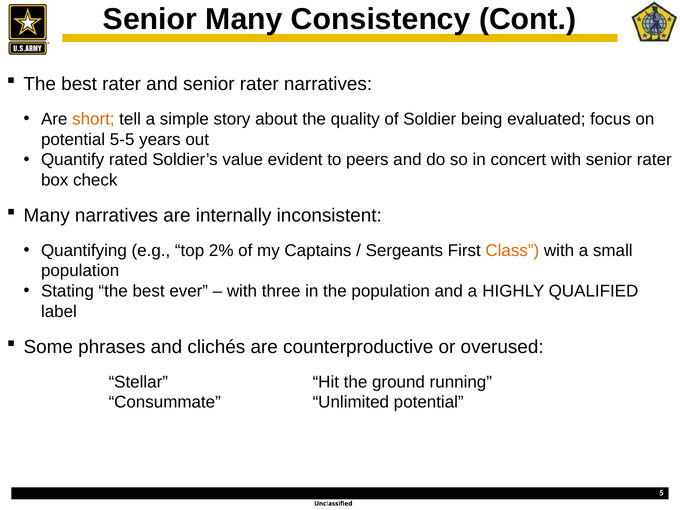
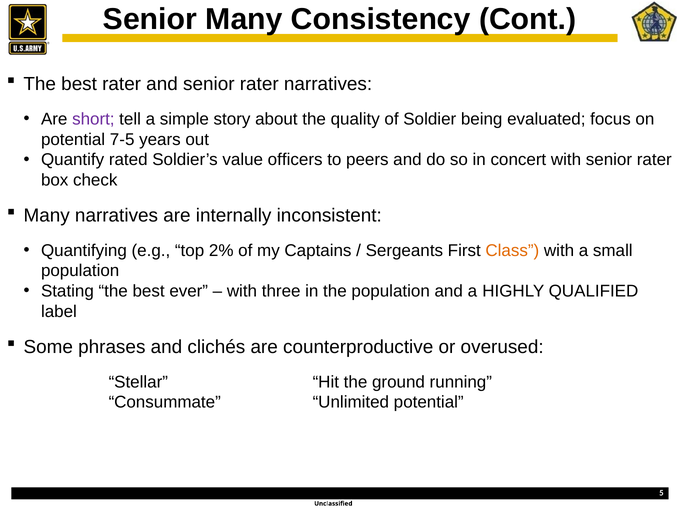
short colour: orange -> purple
5-5: 5-5 -> 7-5
evident: evident -> officers
